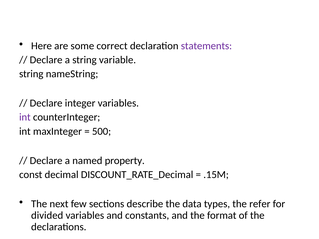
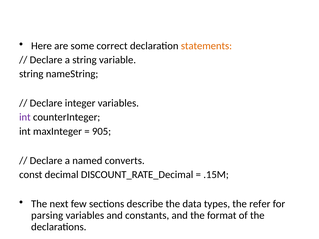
statements colour: purple -> orange
500: 500 -> 905
property: property -> converts
divided: divided -> parsing
